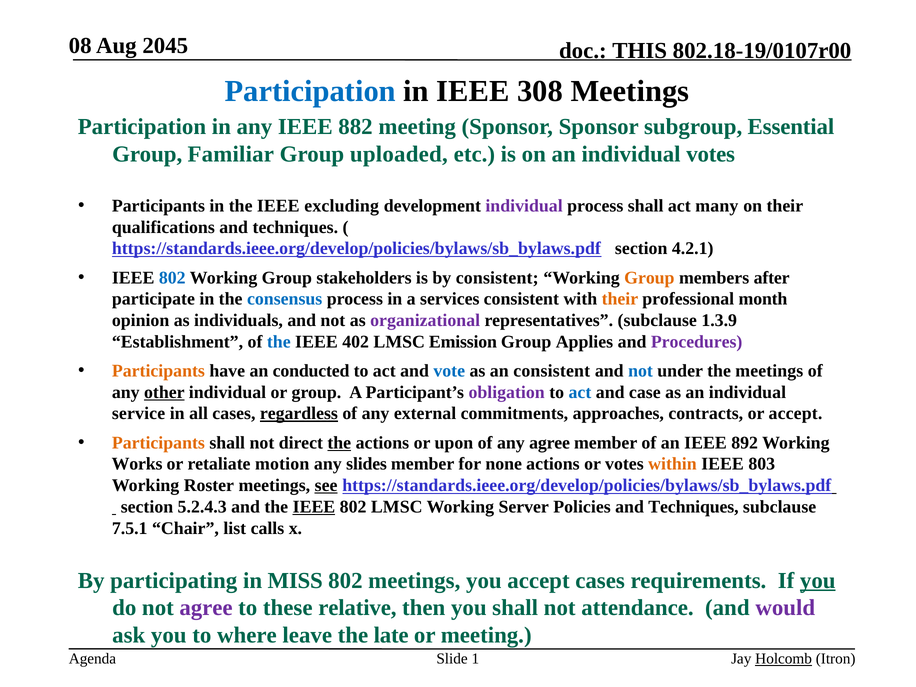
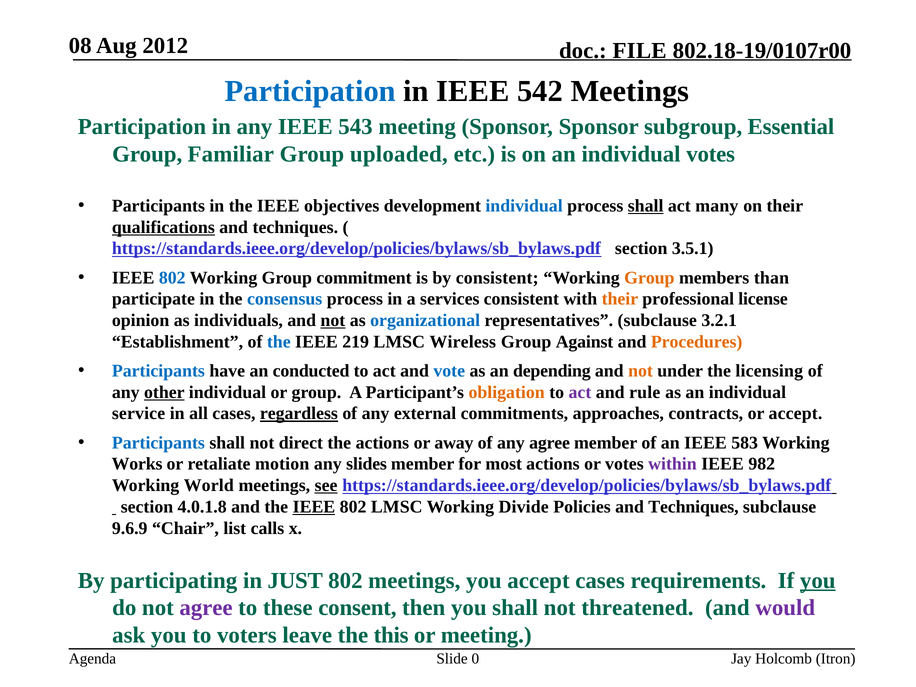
2045: 2045 -> 2012
THIS: THIS -> FILE
308: 308 -> 542
882: 882 -> 543
excluding: excluding -> objectives
individual at (524, 206) colour: purple -> blue
shall at (646, 206) underline: none -> present
qualifications underline: none -> present
4.2.1: 4.2.1 -> 3.5.1
stakeholders: stakeholders -> commitment
after: after -> than
month: month -> license
not at (333, 320) underline: none -> present
organizational colour: purple -> blue
1.3.9: 1.3.9 -> 3.2.1
402: 402 -> 219
Emission: Emission -> Wireless
Applies: Applies -> Against
Procedures colour: purple -> orange
Participants at (158, 371) colour: orange -> blue
an consistent: consistent -> depending
not at (641, 371) colour: blue -> orange
the meetings: meetings -> licensing
obligation colour: purple -> orange
act at (580, 392) colour: blue -> purple
case: case -> rule
Participants at (158, 443) colour: orange -> blue
the at (339, 443) underline: present -> none
upon: upon -> away
892: 892 -> 583
none: none -> most
within colour: orange -> purple
803: 803 -> 982
Roster: Roster -> World
5.2.4.3: 5.2.4.3 -> 4.0.1.8
Server: Server -> Divide
7.5.1: 7.5.1 -> 9.6.9
MISS: MISS -> JUST
relative: relative -> consent
attendance: attendance -> threatened
where: where -> voters
late: late -> this
1: 1 -> 0
Holcomb underline: present -> none
